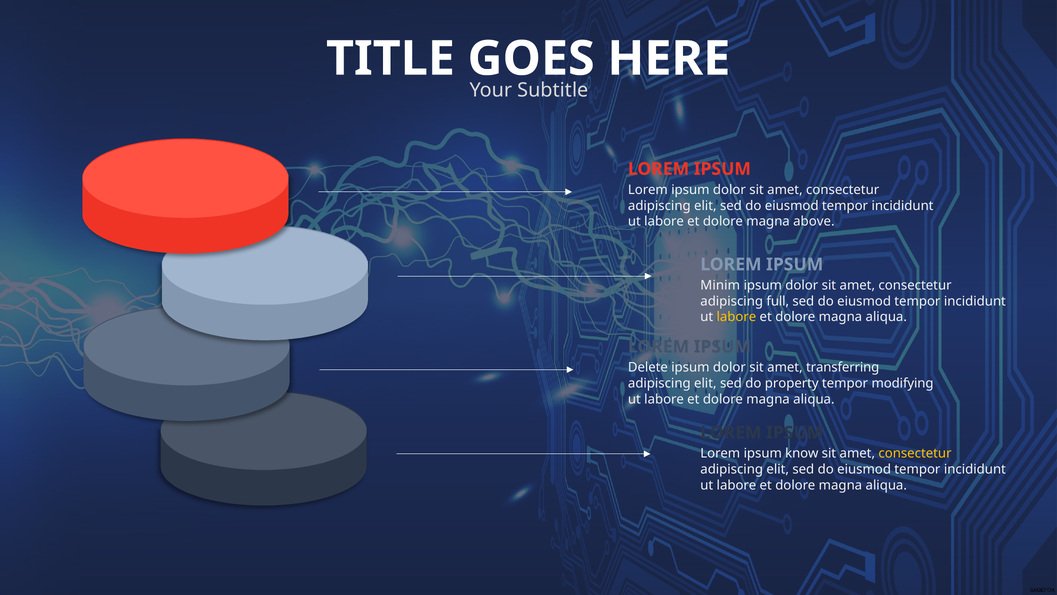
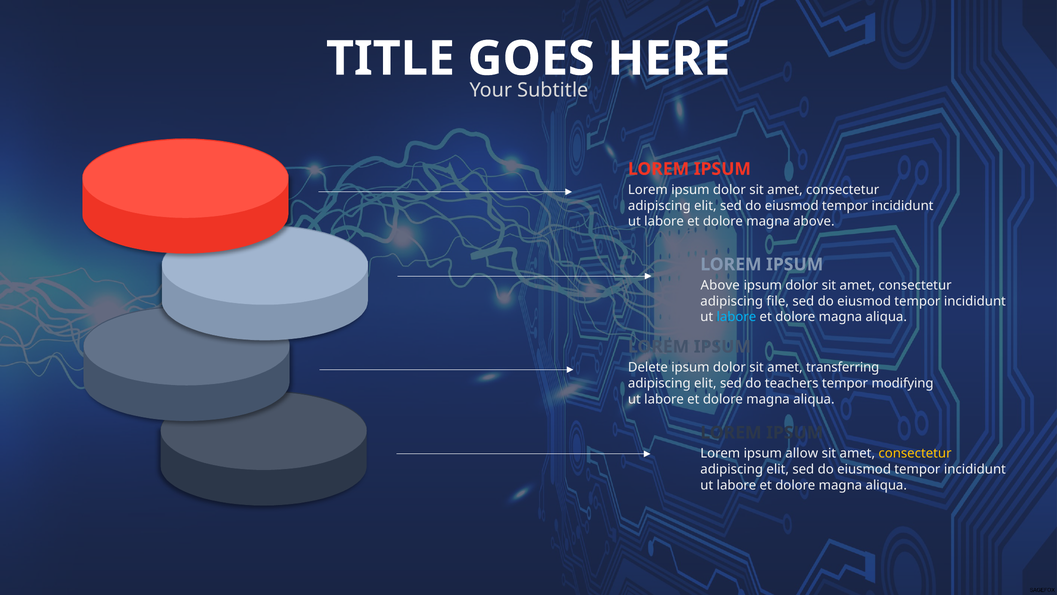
Minim at (720, 285): Minim -> Above
full: full -> file
labore at (736, 317) colour: yellow -> light blue
property: property -> teachers
know: know -> allow
